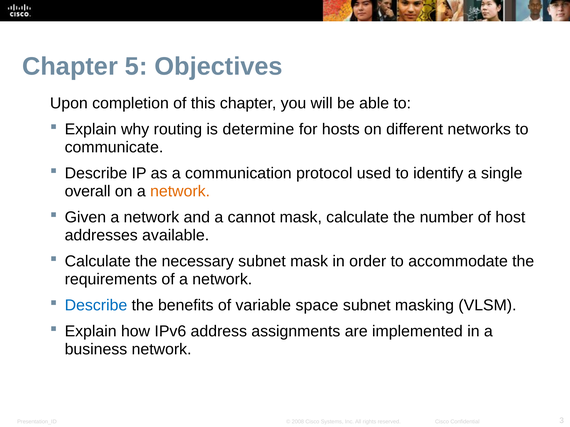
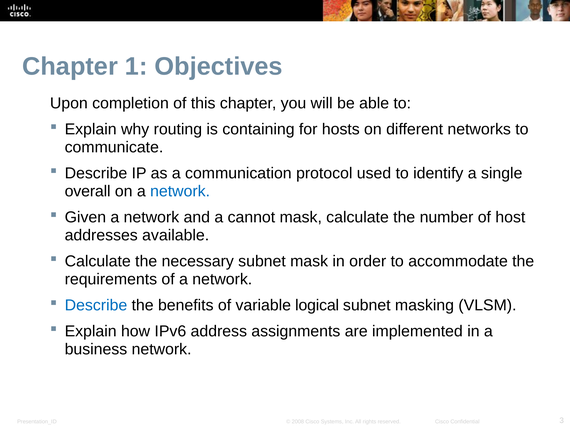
5: 5 -> 1
determine: determine -> containing
network at (180, 192) colour: orange -> blue
space: space -> logical
